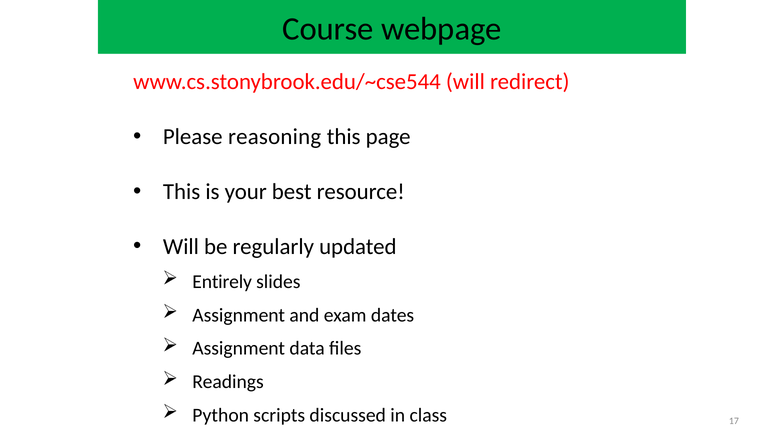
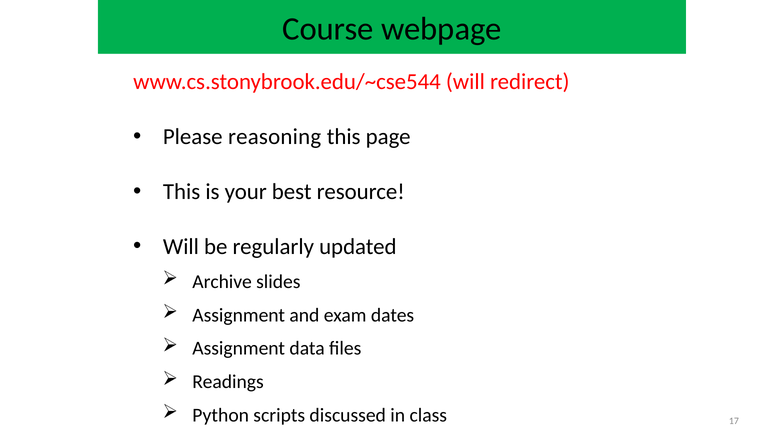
Entirely: Entirely -> Archive
